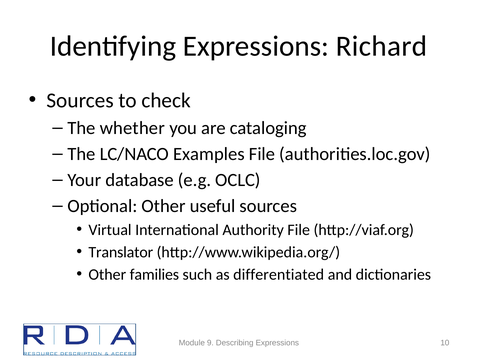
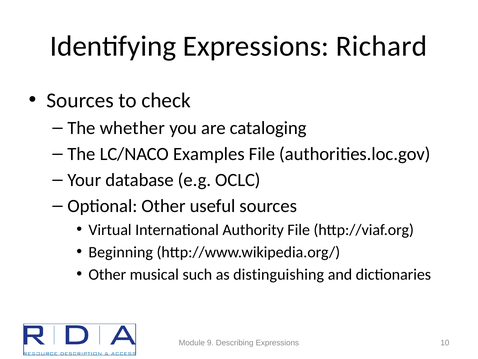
Translator: Translator -> Beginning
families: families -> musical
differentiated: differentiated -> distinguishing
